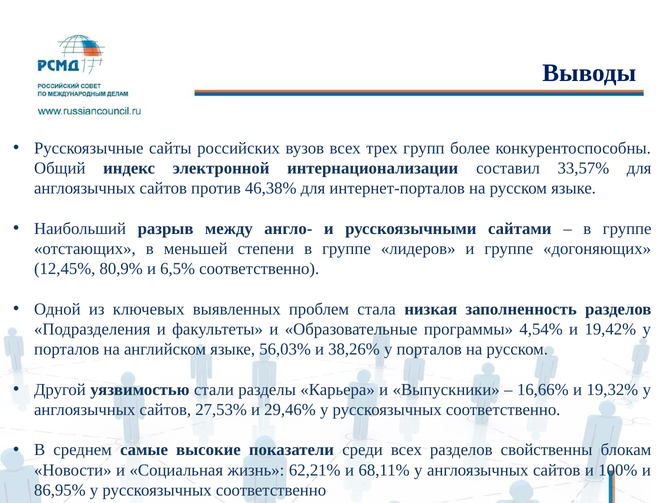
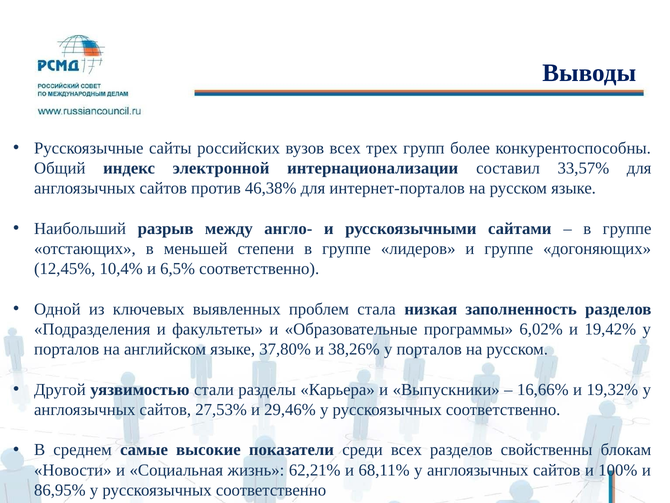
80,9%: 80,9% -> 10,4%
4,54%: 4,54% -> 6,02%
56,03%: 56,03% -> 37,80%
